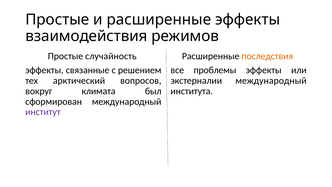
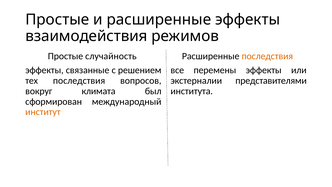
проблемы: проблемы -> перемены
тех арктический: арктический -> последствия
экстерналии международный: международный -> представителями
институт colour: purple -> orange
